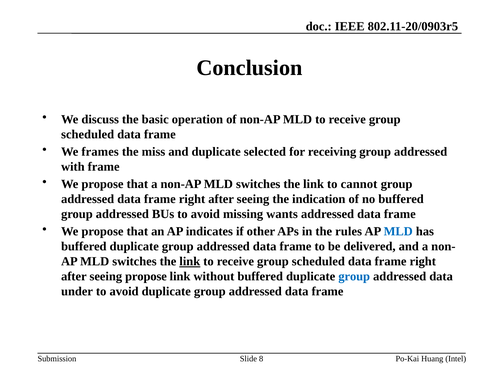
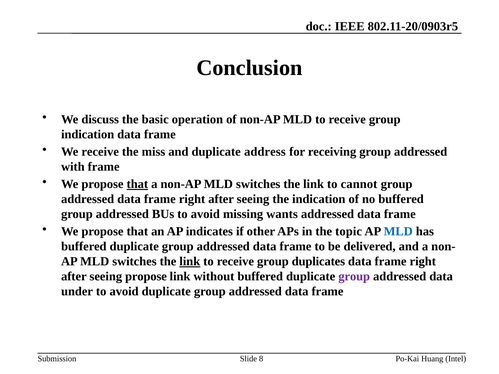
scheduled at (88, 134): scheduled -> indication
We frames: frames -> receive
selected: selected -> address
that at (137, 184) underline: none -> present
rules: rules -> topic
scheduled at (318, 262): scheduled -> duplicates
group at (354, 277) colour: blue -> purple
